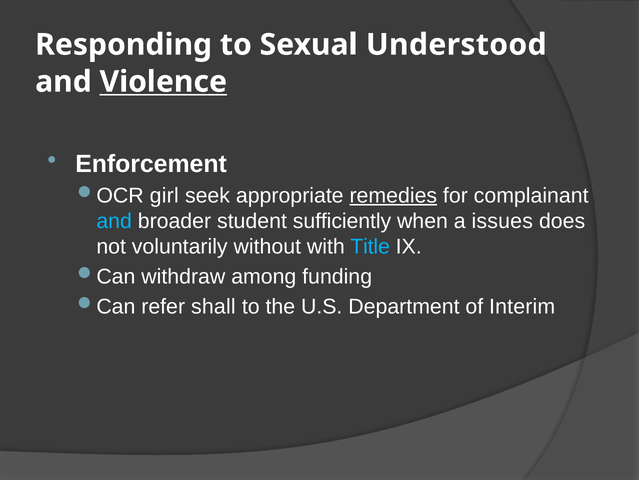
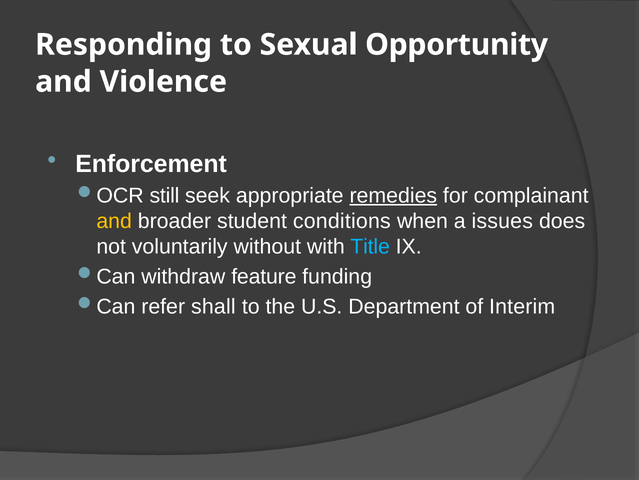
Understood: Understood -> Opportunity
Violence underline: present -> none
girl: girl -> still
and at (114, 221) colour: light blue -> yellow
sufficiently: sufficiently -> conditions
among: among -> feature
